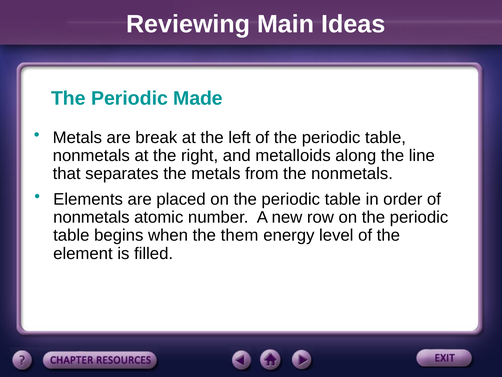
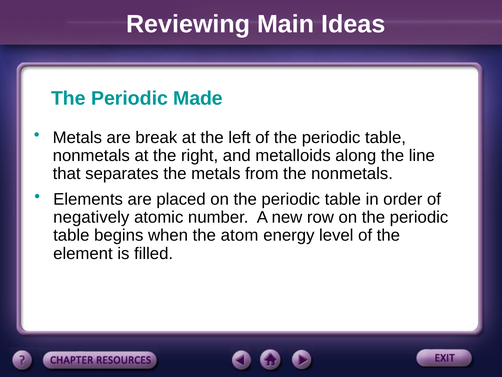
nonmetals at (91, 217): nonmetals -> negatively
them: them -> atom
